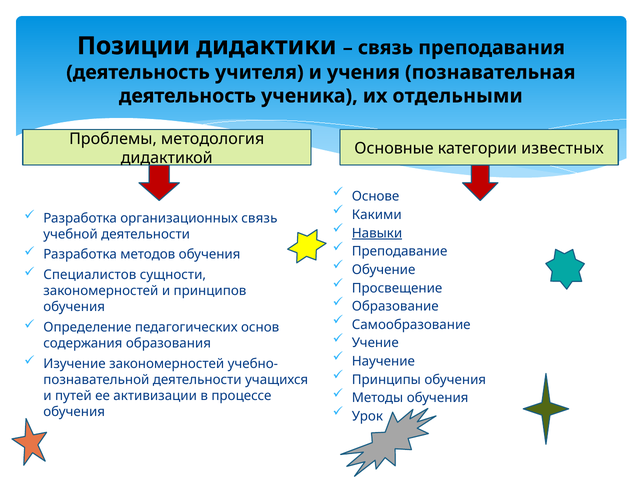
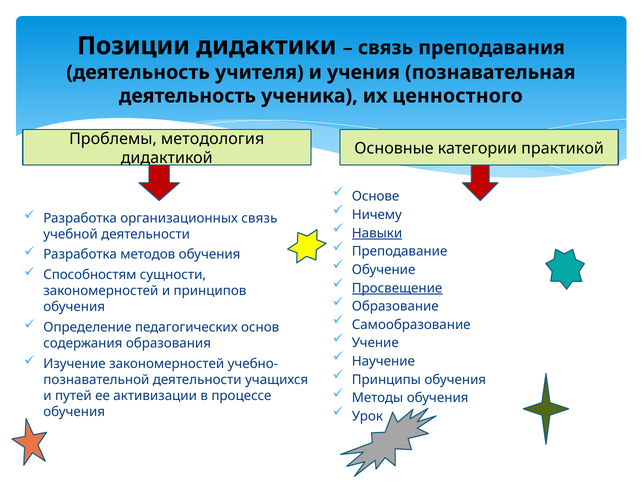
отдельными: отдельными -> ценностного
известных: известных -> практикой
Какими: Какими -> Ничему
Специалистов: Специалистов -> Способностям
Просвещение underline: none -> present
